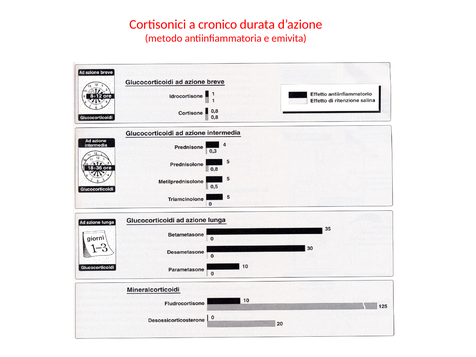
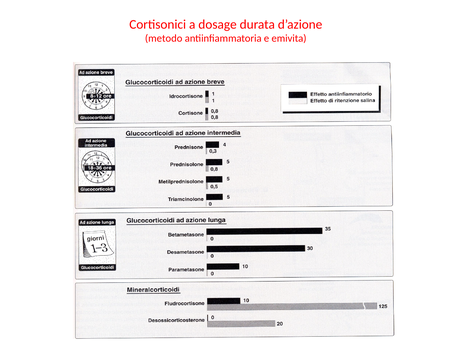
cronico: cronico -> dosage
